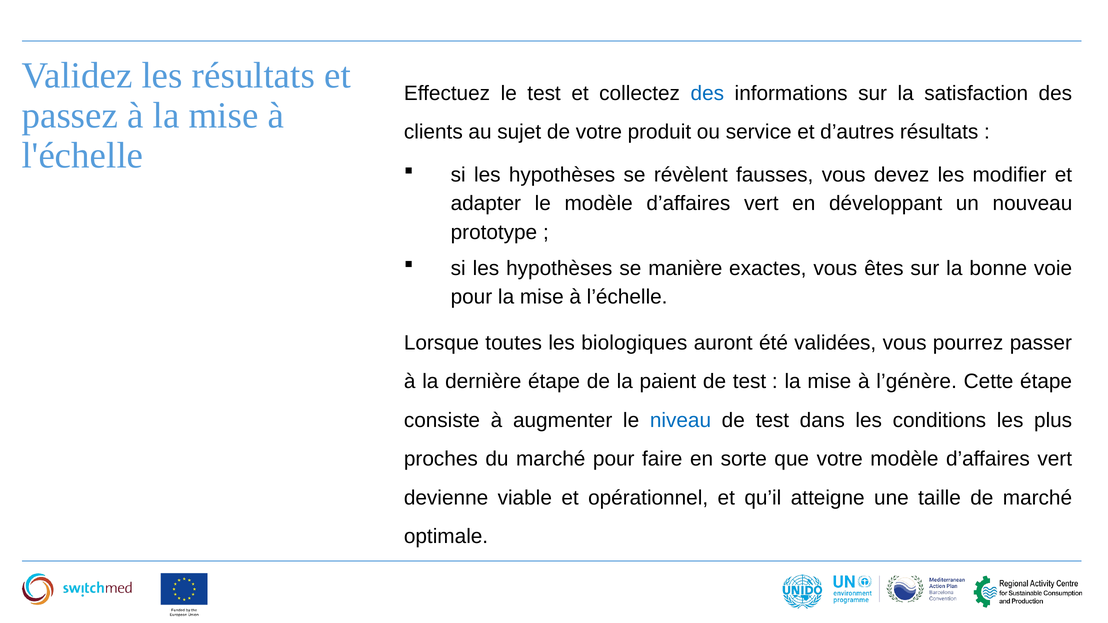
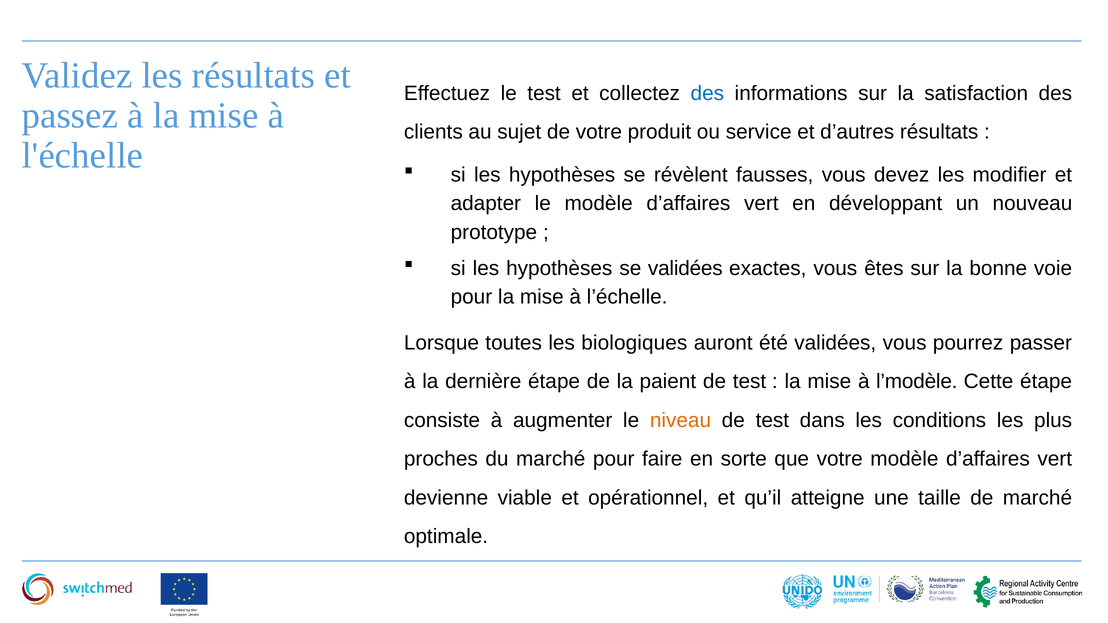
se manière: manière -> validées
l’génère: l’génère -> l’modèle
niveau colour: blue -> orange
